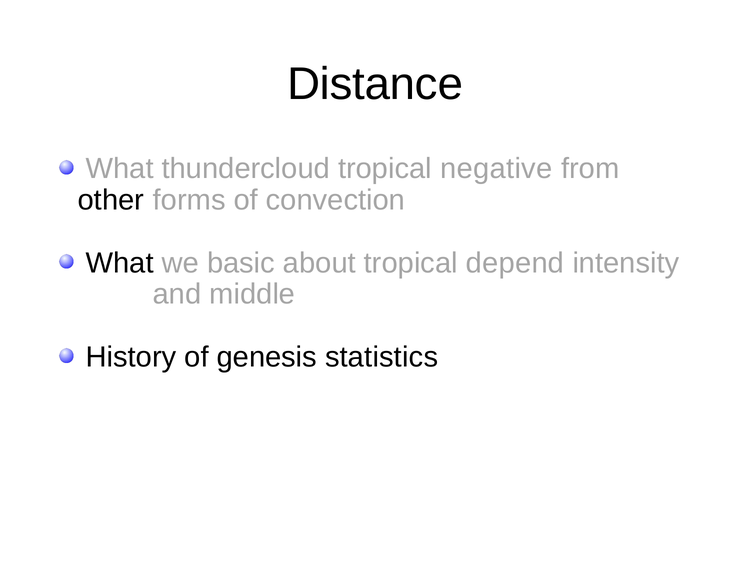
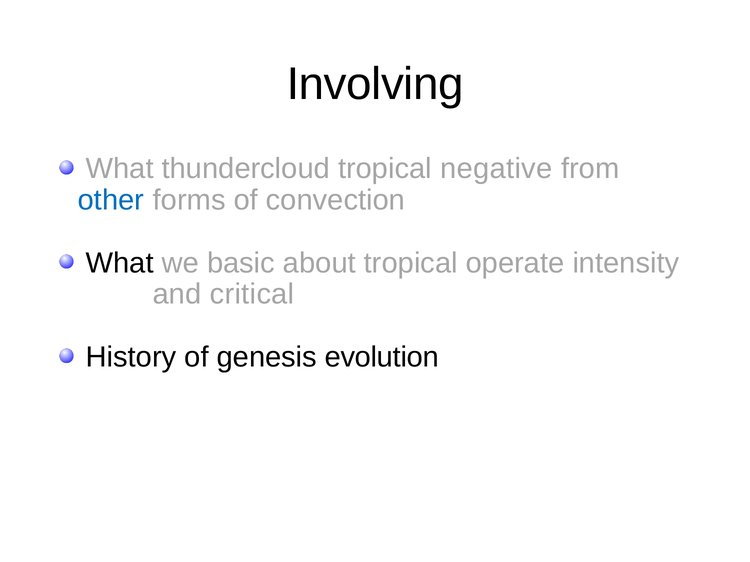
Distance: Distance -> Involving
other colour: black -> blue
depend: depend -> operate
middle: middle -> critical
statistics: statistics -> evolution
